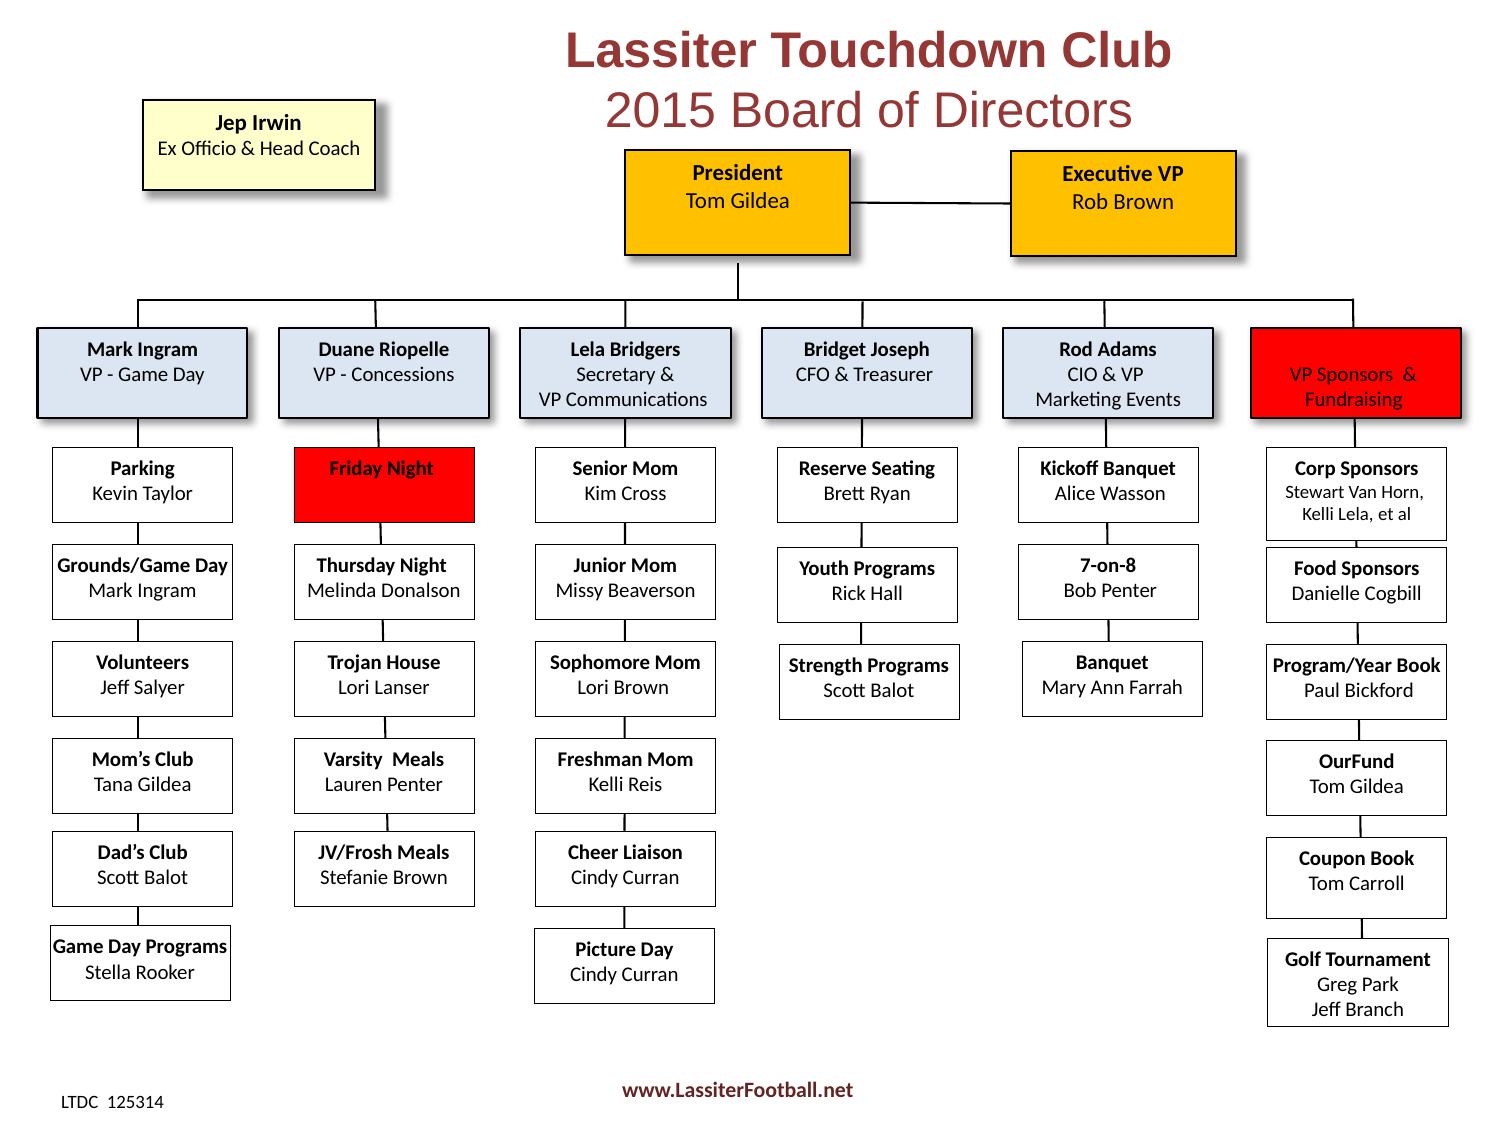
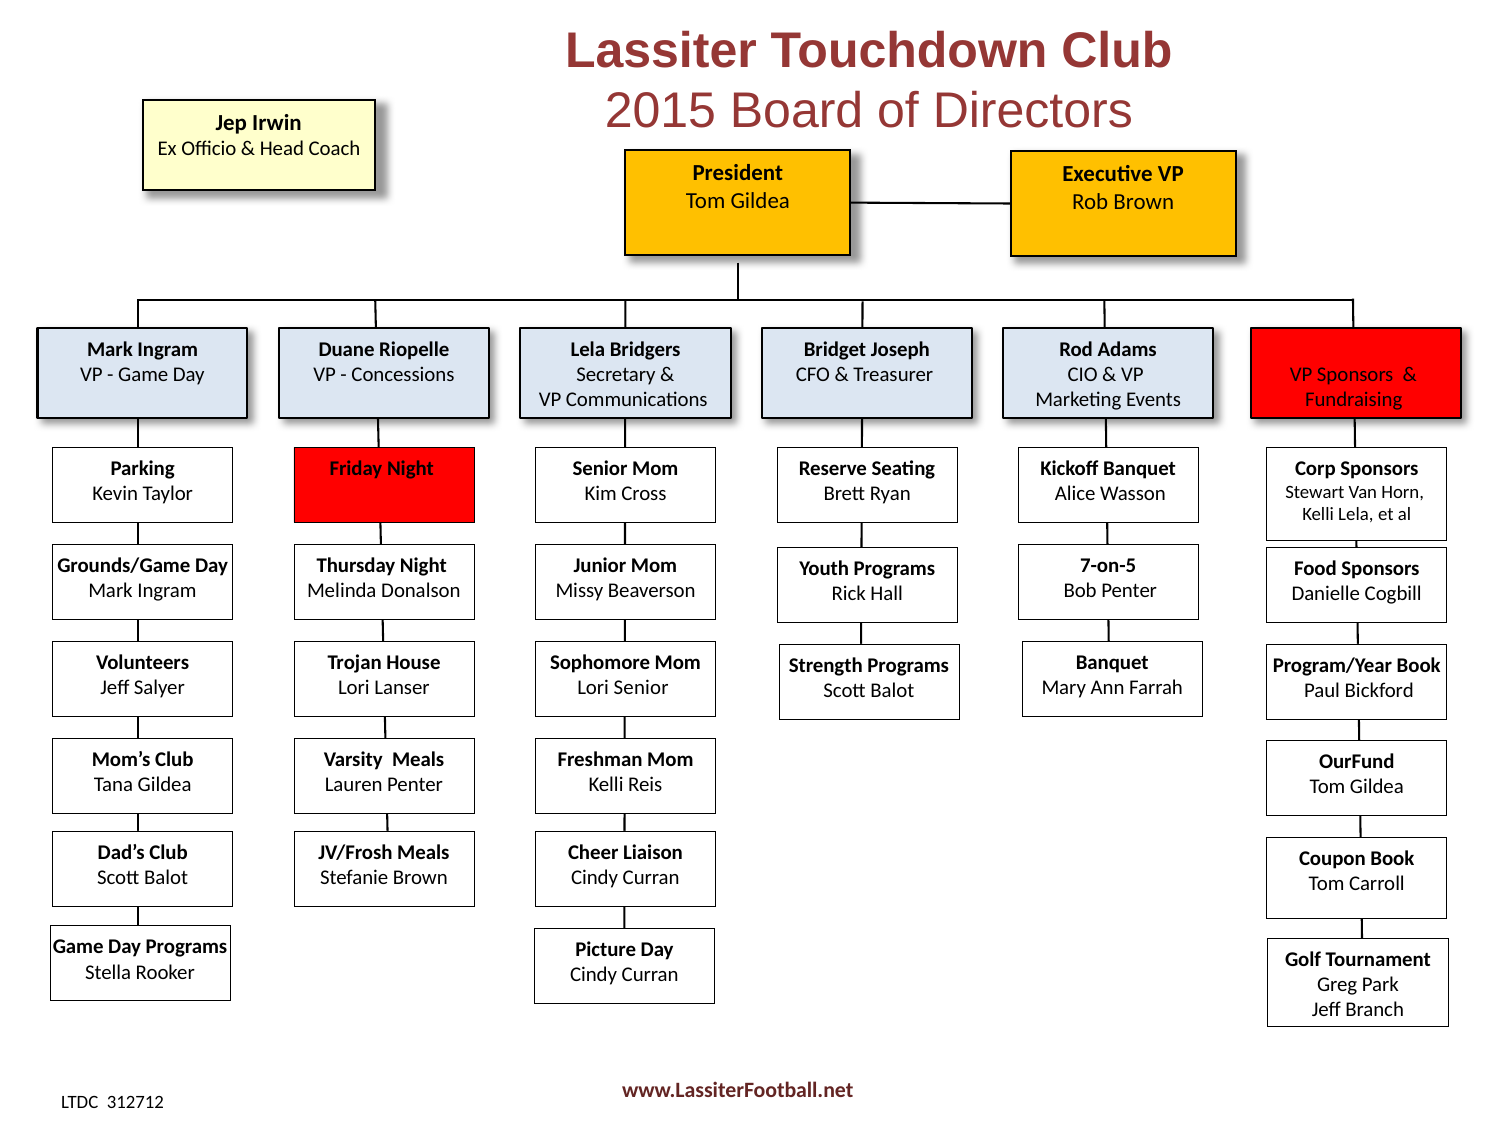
7-on-8: 7-on-8 -> 7-on-5
Lori Brown: Brown -> Senior
125314: 125314 -> 312712
